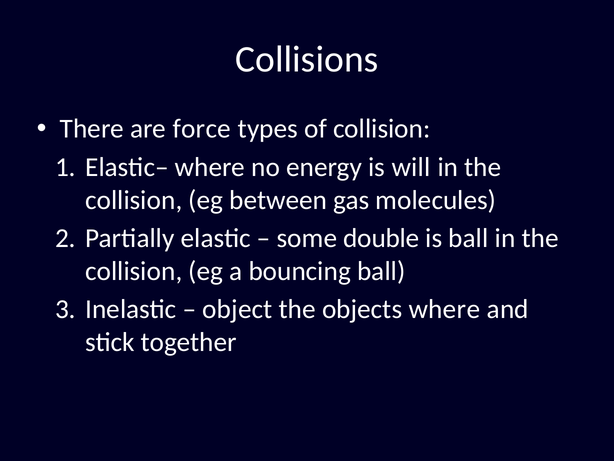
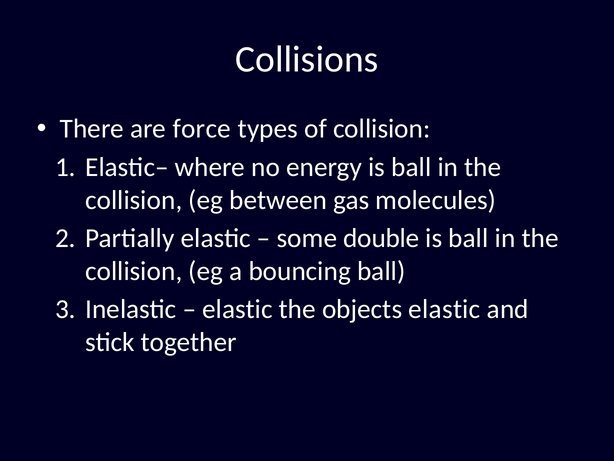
energy is will: will -> ball
object at (237, 309): object -> elastic
objects where: where -> elastic
